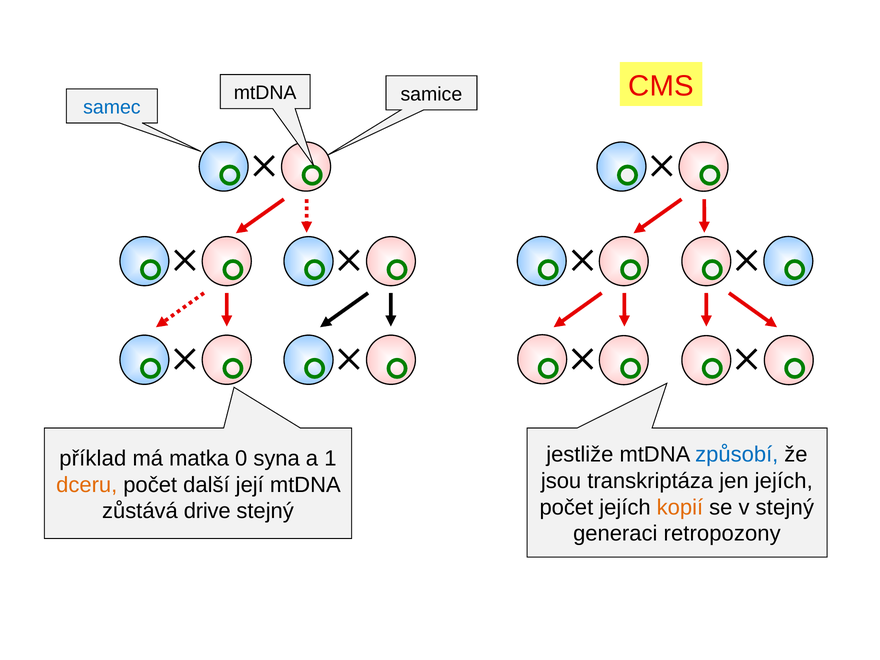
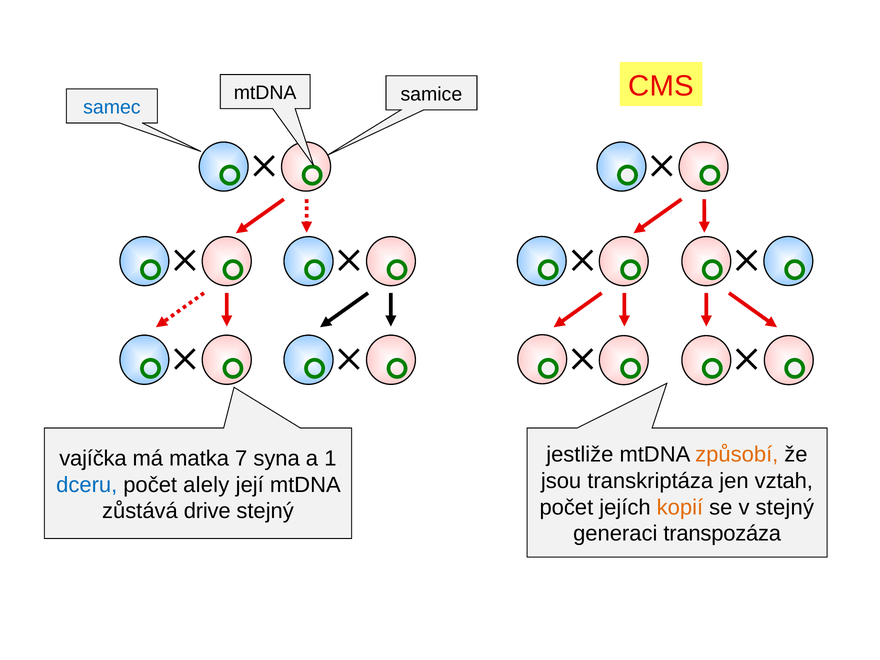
způsobí colour: blue -> orange
příklad: příklad -> vajíčka
0: 0 -> 7
jen jejích: jejích -> vztah
dceru colour: orange -> blue
další: další -> alely
retropozony: retropozony -> transpozáza
